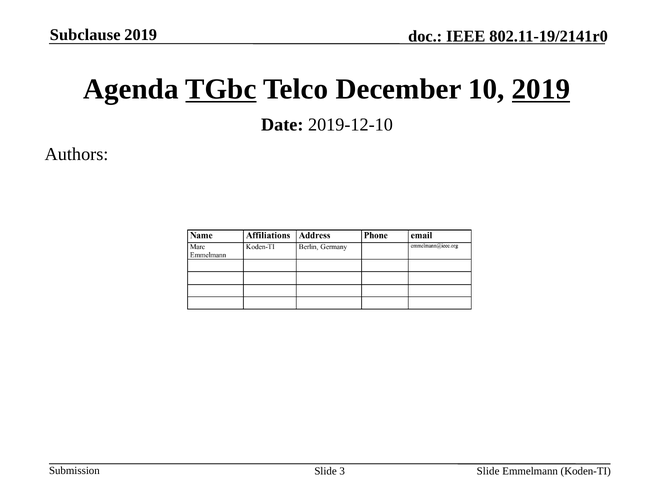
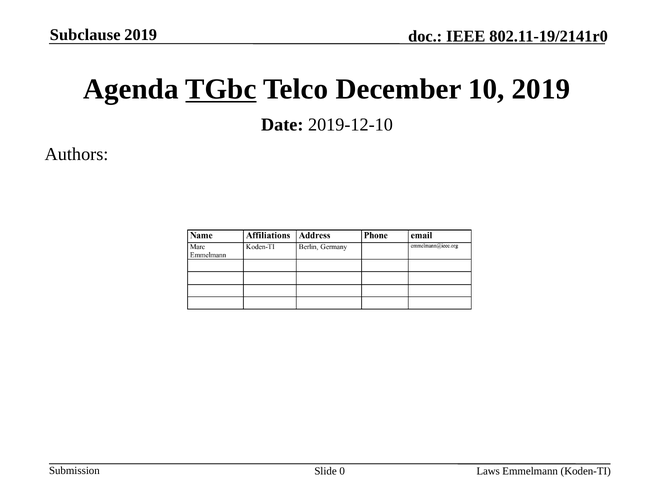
2019 at (541, 89) underline: present -> none
3: 3 -> 0
Slide at (488, 470): Slide -> Laws
